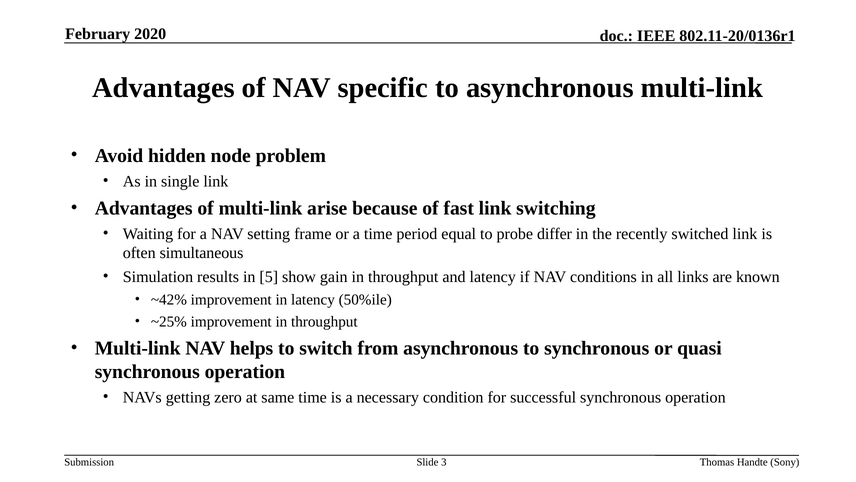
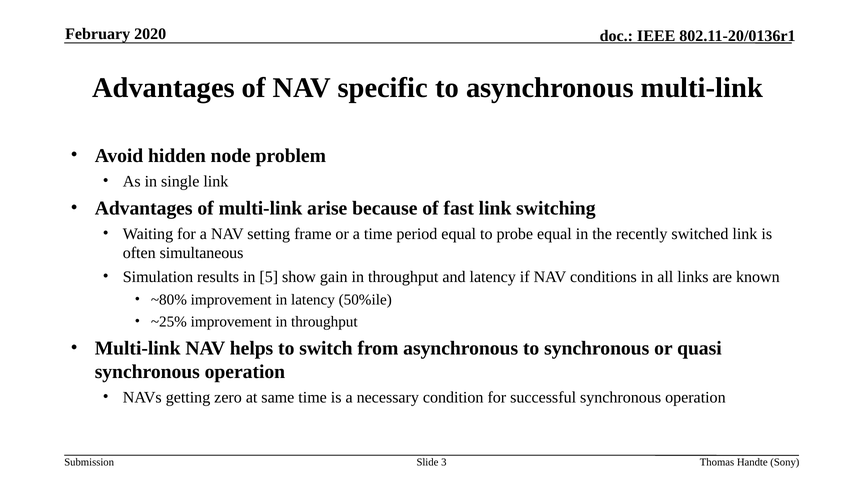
probe differ: differ -> equal
~42%: ~42% -> ~80%
